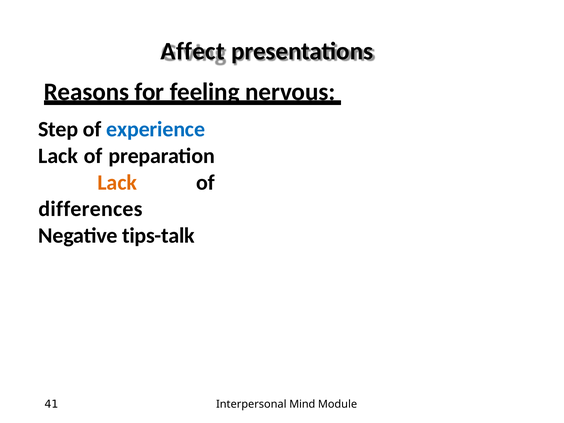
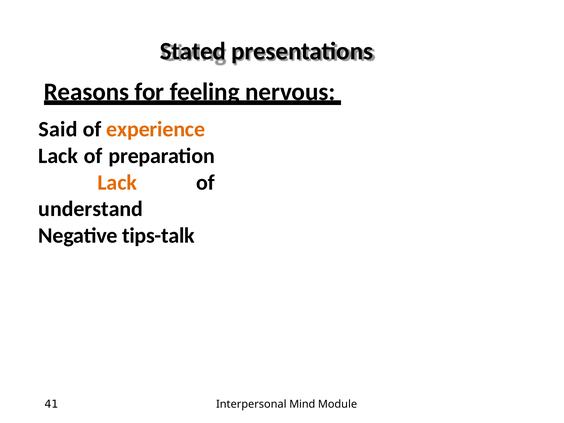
Affect: Affect -> Stated
Step: Step -> Said
experience colour: blue -> orange
differences: differences -> understand
